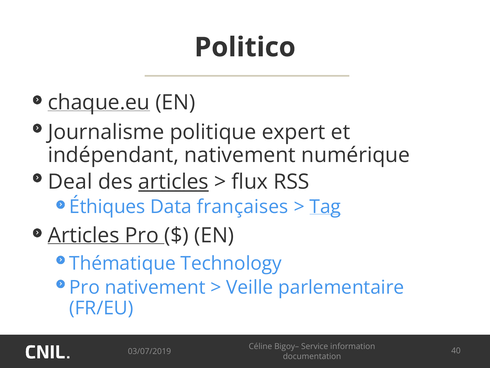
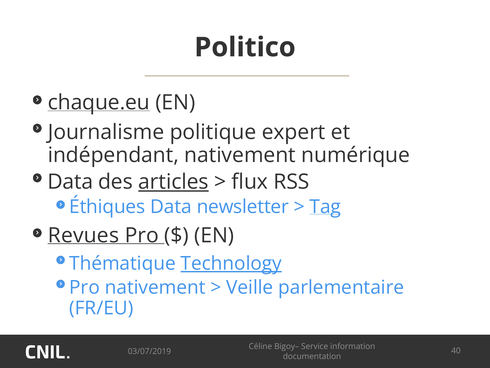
Deal at (70, 182): Deal -> Data
françaises: françaises -> newsletter
Articles at (84, 235): Articles -> Revues
Technology underline: none -> present
